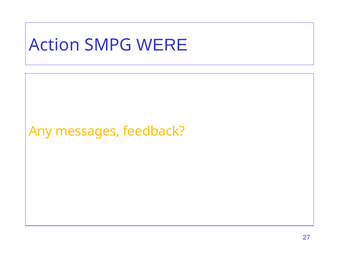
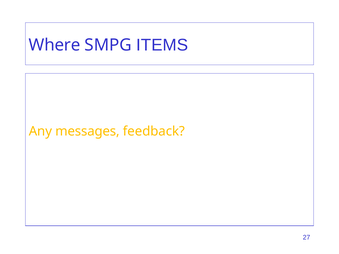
Action: Action -> Where
WERE: WERE -> ITEMS
